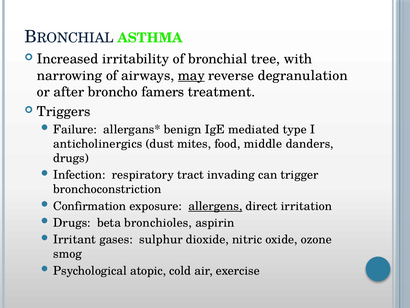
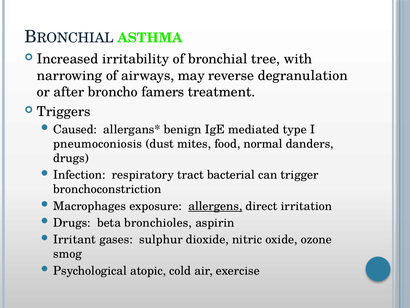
may underline: present -> none
Failure: Failure -> Caused
anticholinergics: anticholinergics -> pneumoconiosis
middle: middle -> normal
invading: invading -> bacterial
Confirmation: Confirmation -> Macrophages
